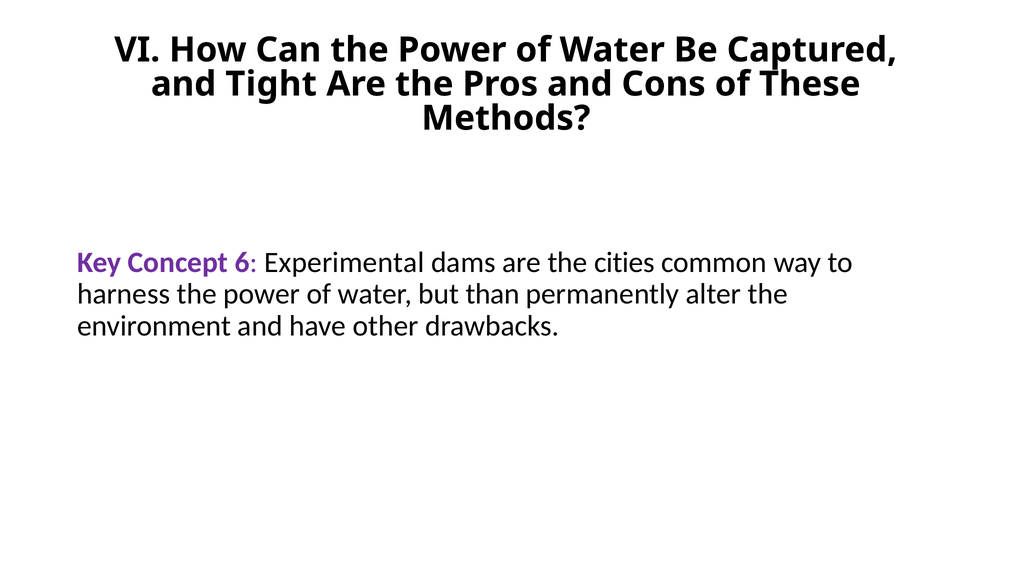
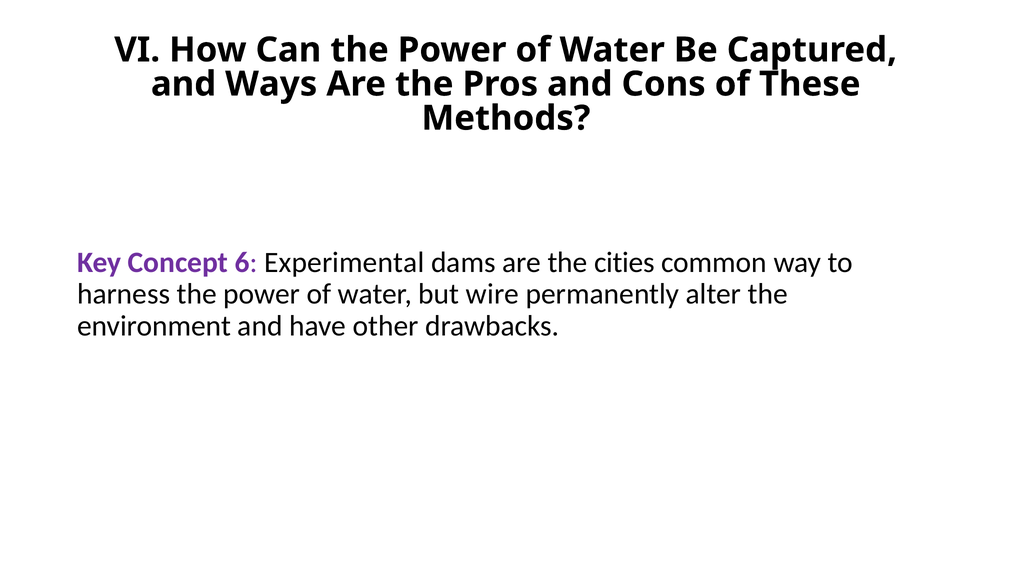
Tight: Tight -> Ways
than: than -> wire
